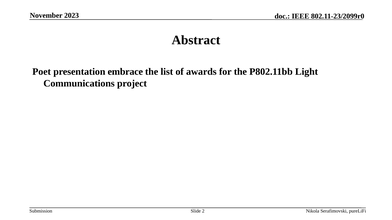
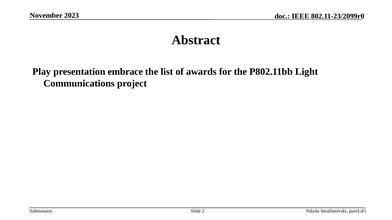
Poet: Poet -> Play
